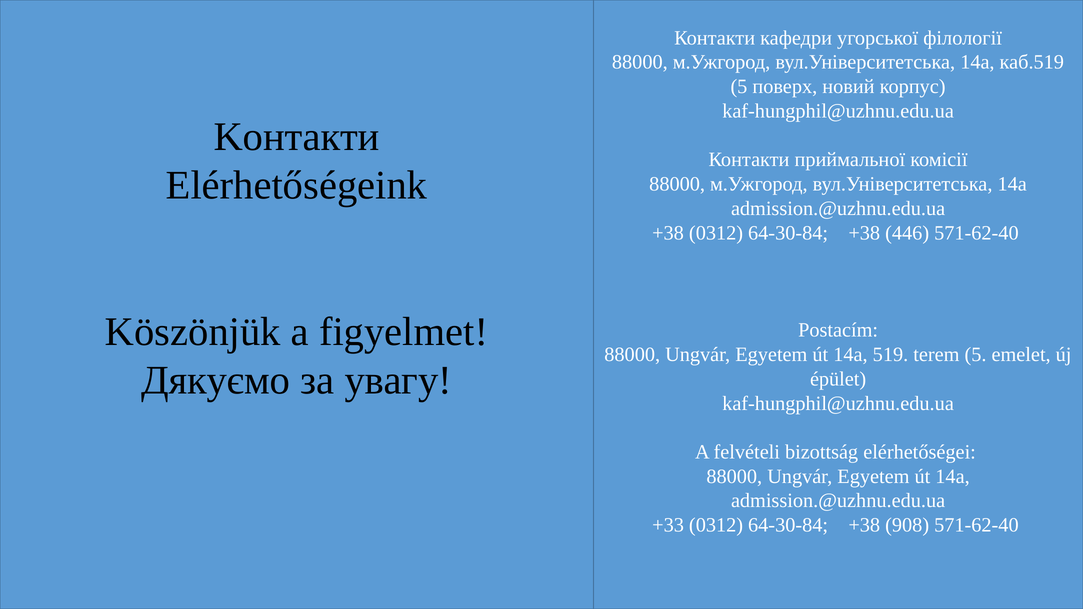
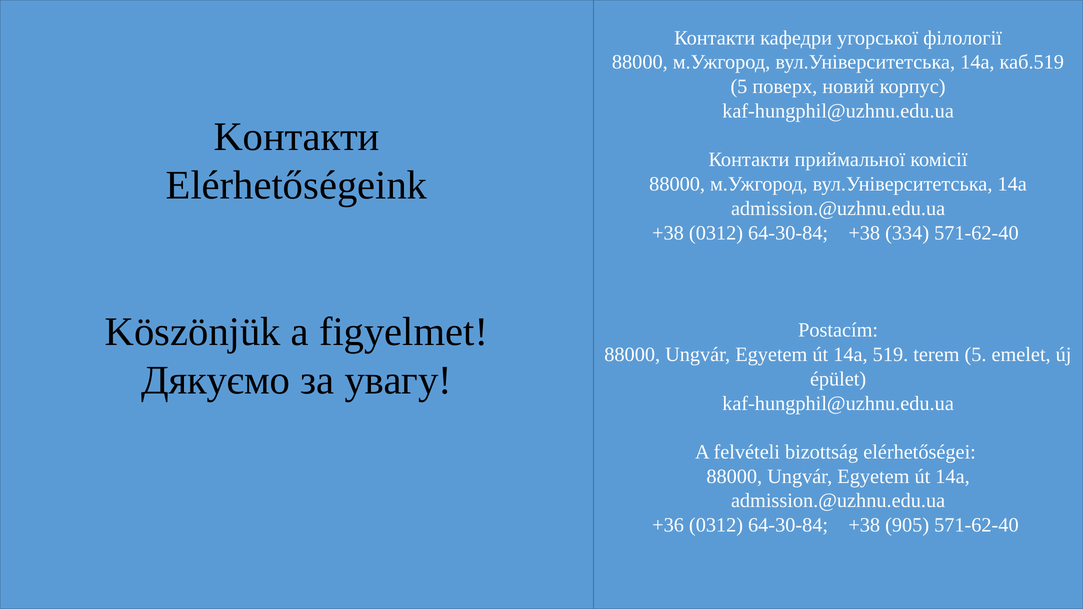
446: 446 -> 334
+33: +33 -> +36
908: 908 -> 905
